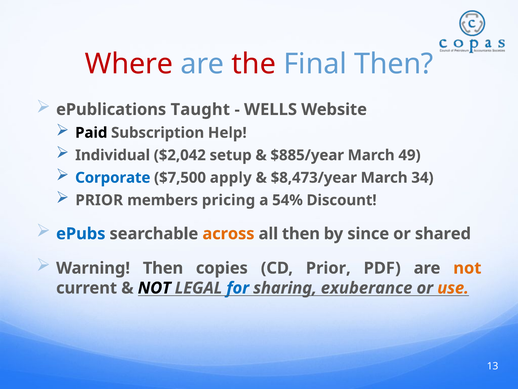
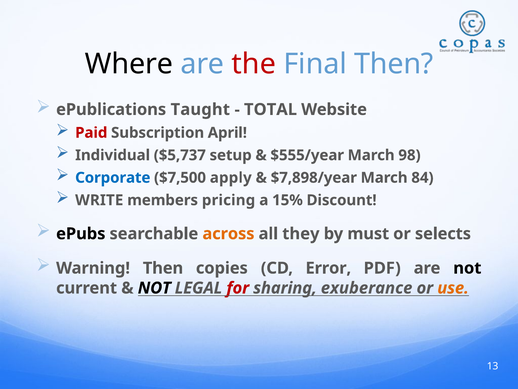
Where colour: red -> black
WELLS: WELLS -> TOTAL
Paid colour: black -> red
Help: Help -> April
$2,042: $2,042 -> $5,737
$885/year: $885/year -> $555/year
49: 49 -> 98
$8,473/year: $8,473/year -> $7,898/year
34: 34 -> 84
PRIOR at (99, 200): PRIOR -> WRITE
54%: 54% -> 15%
ePubs colour: blue -> black
all then: then -> they
since: since -> must
shared: shared -> selects
CD Prior: Prior -> Error
not at (467, 268) colour: orange -> black
for colour: blue -> red
